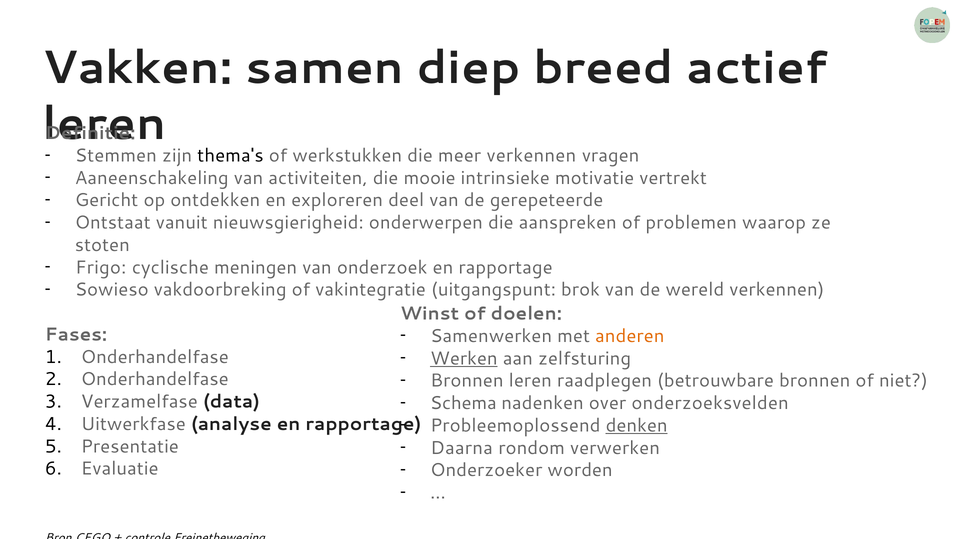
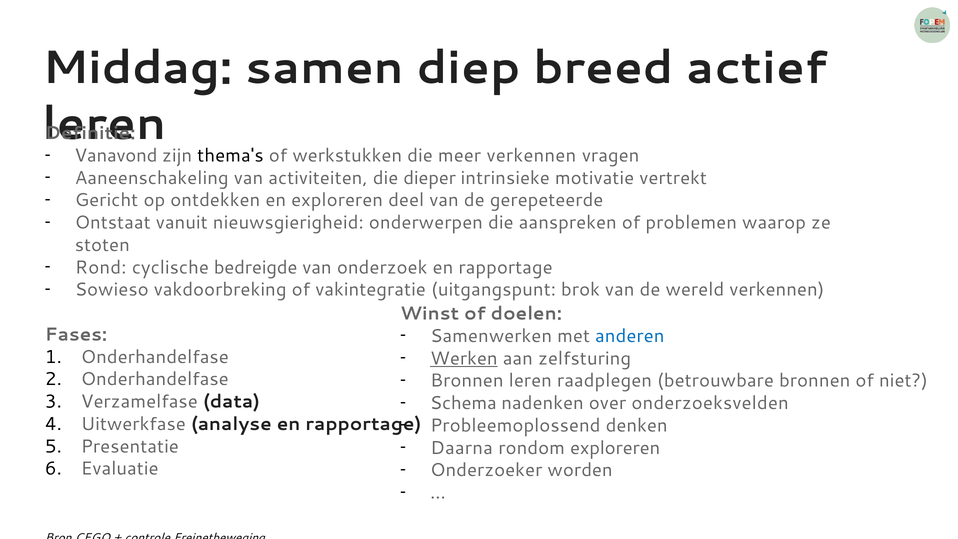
Vakken: Vakken -> Middag
Stemmen: Stemmen -> Vanavond
mooie: mooie -> dieper
Frigo: Frigo -> Rond
meningen: meningen -> bedreigde
anderen colour: orange -> blue
denken underline: present -> none
rondom verwerken: verwerken -> exploreren
